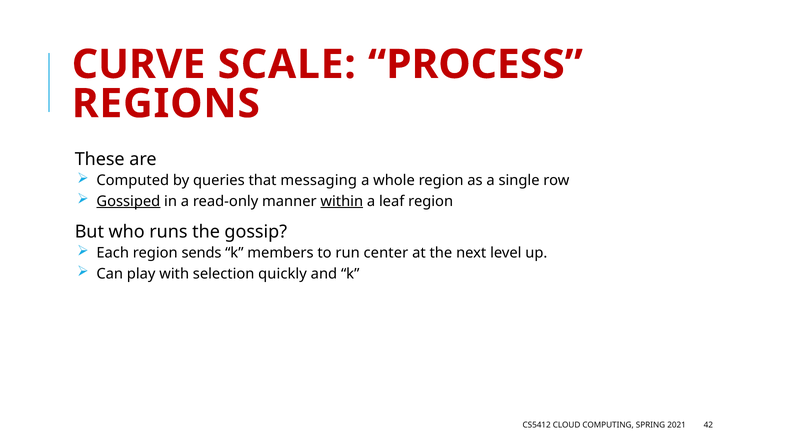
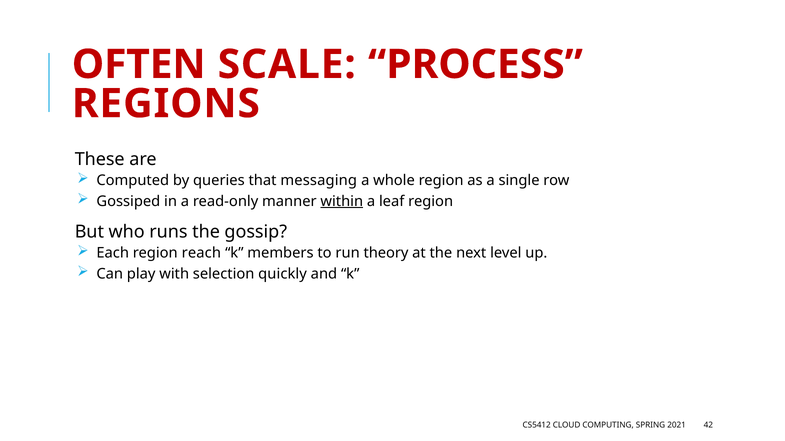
CURVE: CURVE -> OFTEN
Gossiped underline: present -> none
sends: sends -> reach
center: center -> theory
